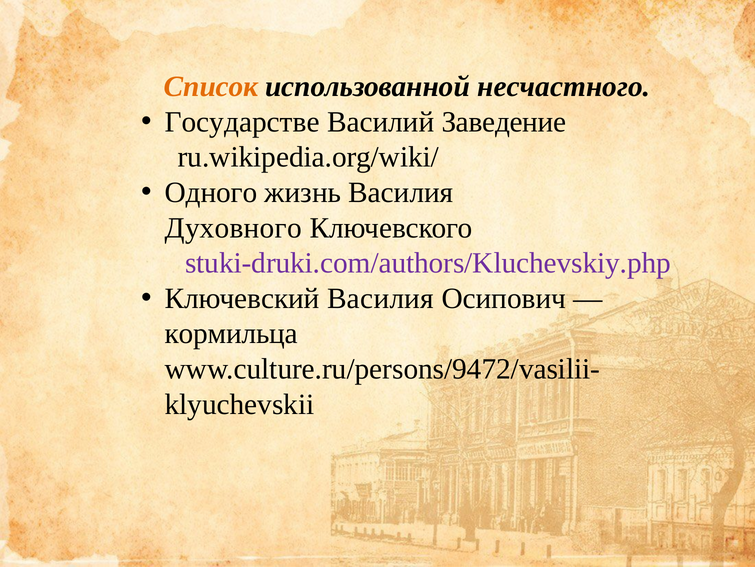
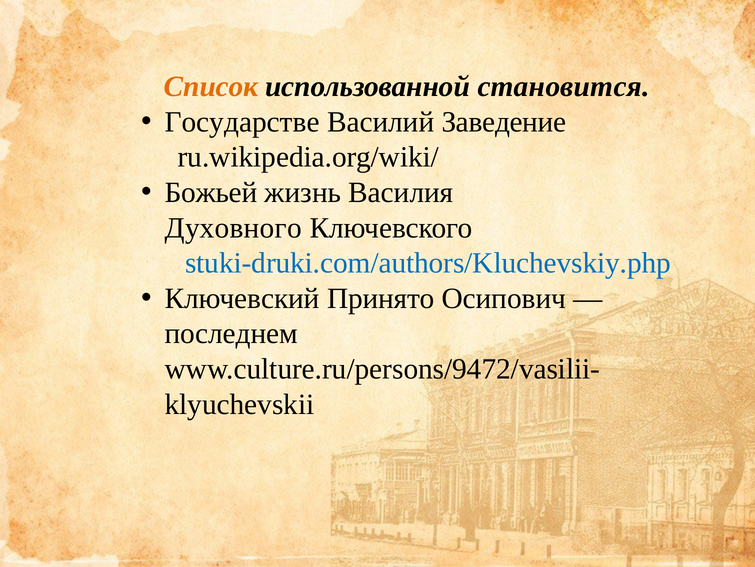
несчастного: несчастного -> становится
Одного: Одного -> Божьей
stuki-druki.com/authors/Kluchevskiy.php colour: purple -> blue
Ключевский Василия: Василия -> Принято
кормильца: кормильца -> последнем
